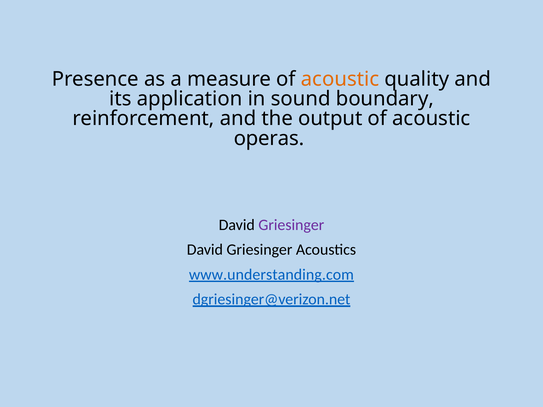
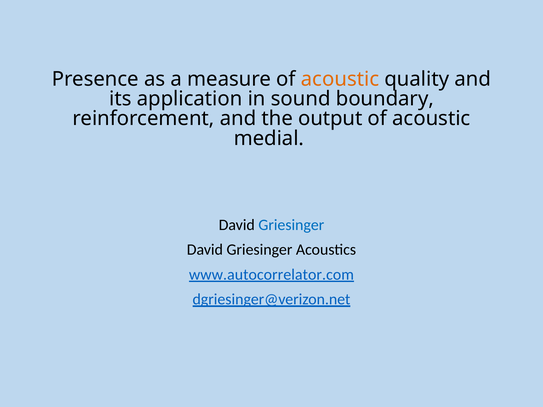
operas: operas -> medial
Griesinger at (291, 225) colour: purple -> blue
www.understanding.com: www.understanding.com -> www.autocorrelator.com
